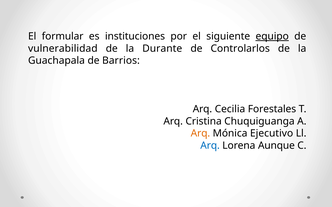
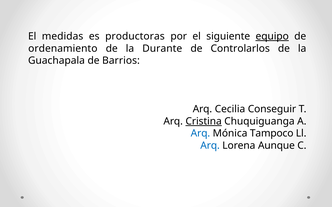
formular: formular -> medidas
instituciones: instituciones -> productoras
vulnerabilidad: vulnerabilidad -> ordenamiento
Forestales: Forestales -> Conseguir
Cristina underline: none -> present
Arq at (200, 134) colour: orange -> blue
Ejecutivo: Ejecutivo -> Tampoco
